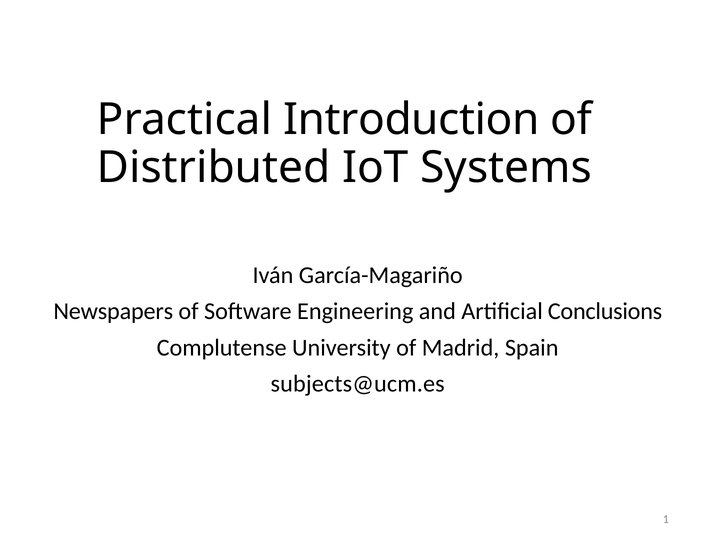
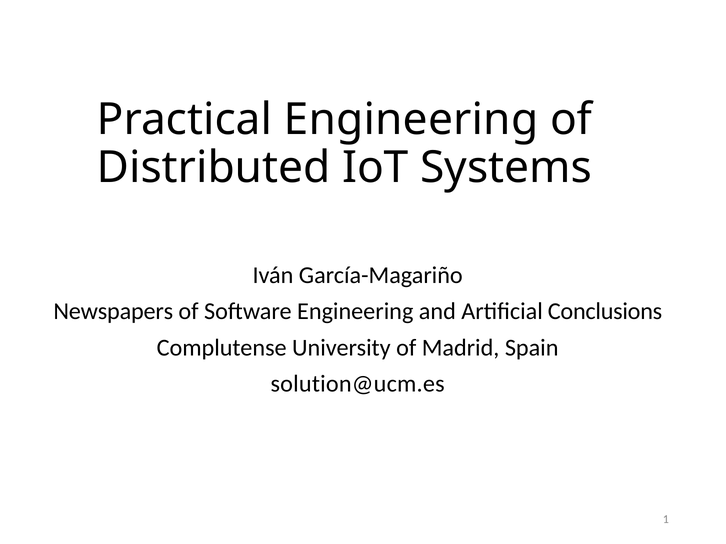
Practical Introduction: Introduction -> Engineering
subjects@ucm.es: subjects@ucm.es -> solution@ucm.es
